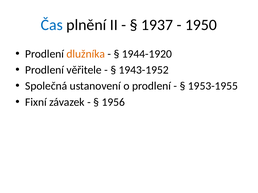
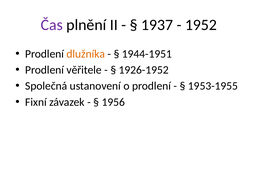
Čas colour: blue -> purple
1950: 1950 -> 1952
1944-1920: 1944-1920 -> 1944-1951
1943-1952: 1943-1952 -> 1926-1952
